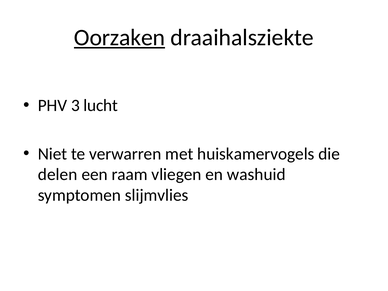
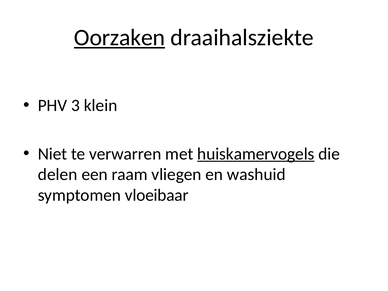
lucht: lucht -> klein
huiskamervogels underline: none -> present
slijmvlies: slijmvlies -> vloeibaar
